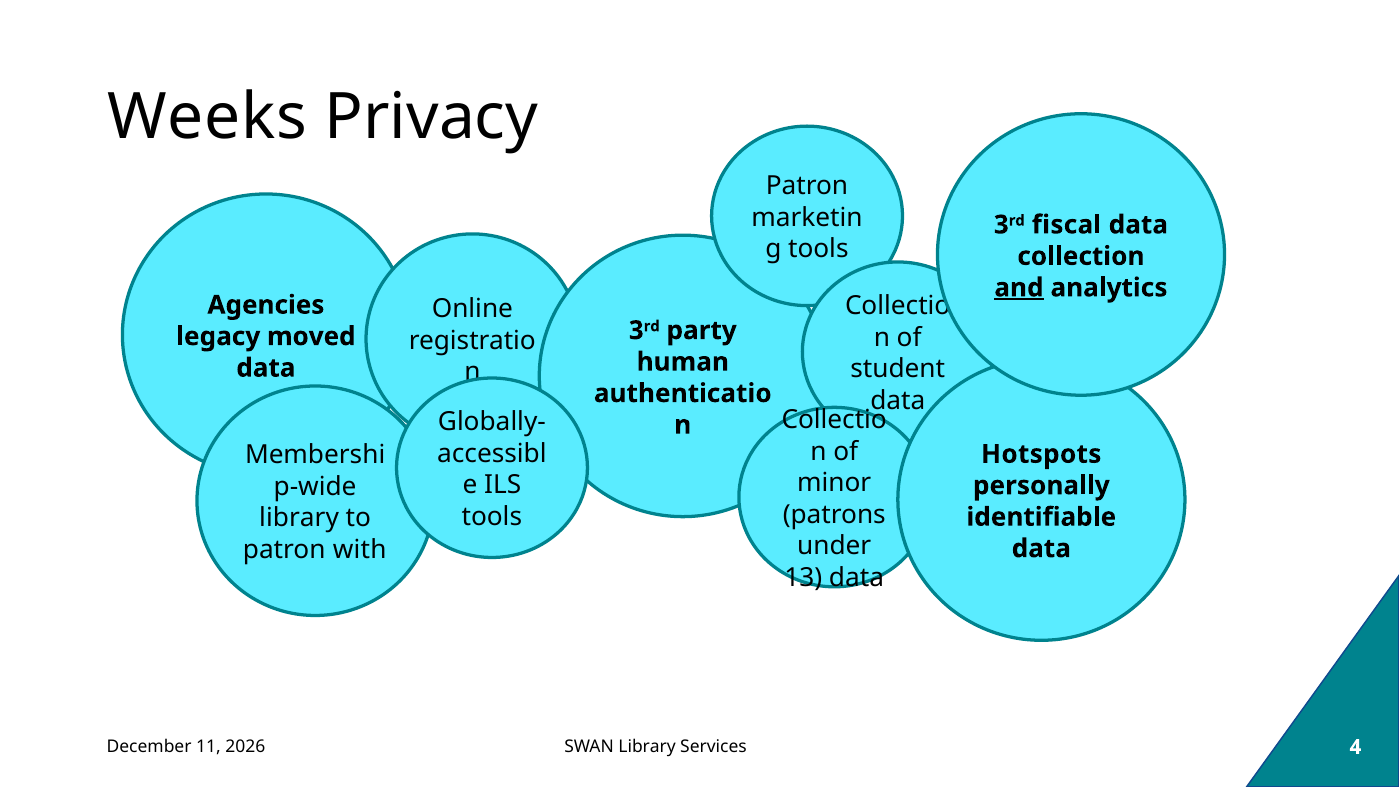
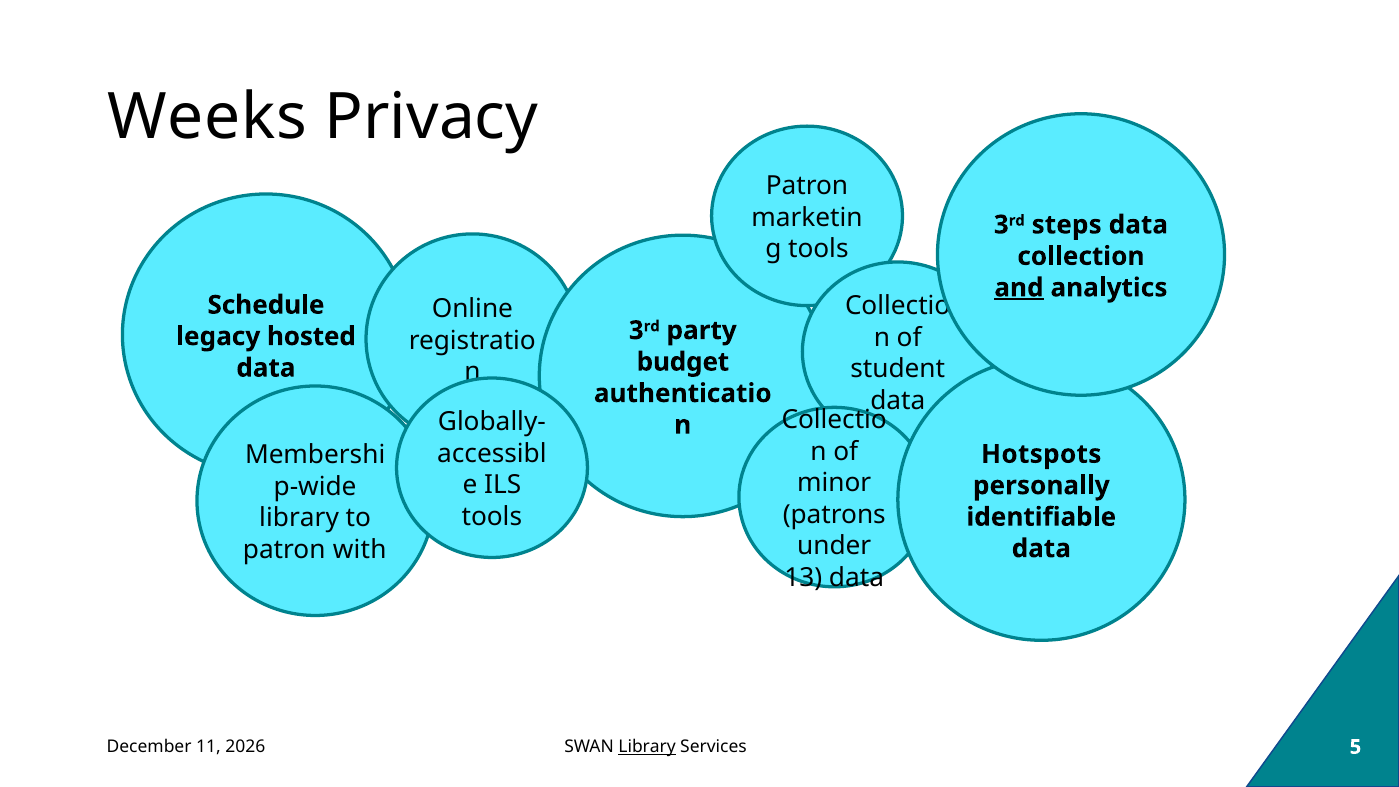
fiscal: fiscal -> steps
Agencies: Agencies -> Schedule
moved: moved -> hosted
human: human -> budget
Library at (647, 747) underline: none -> present
4: 4 -> 5
